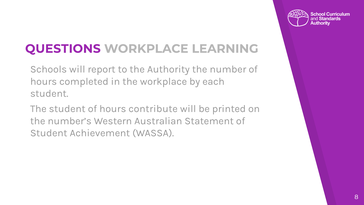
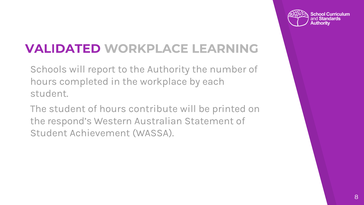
QUESTIONS: QUESTIONS -> VALIDATED
number’s: number’s -> respond’s
